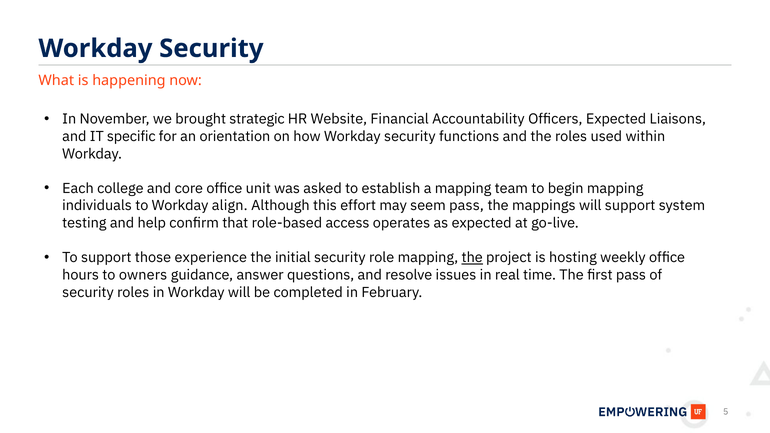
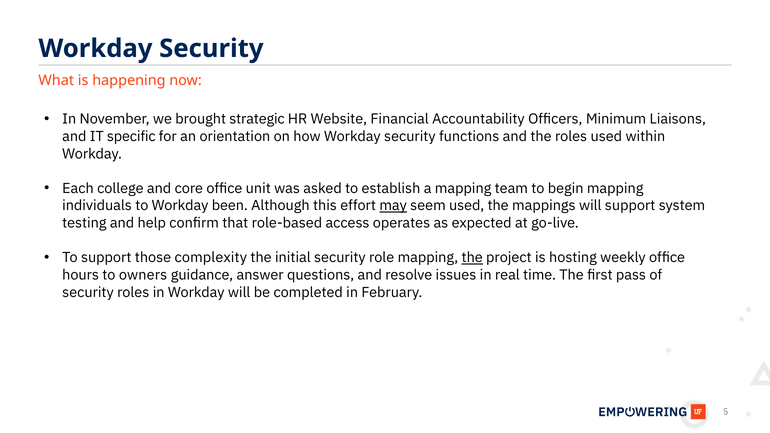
Officers Expected: Expected -> Minimum
align: align -> been
may underline: none -> present
seem pass: pass -> used
experience: experience -> complexity
